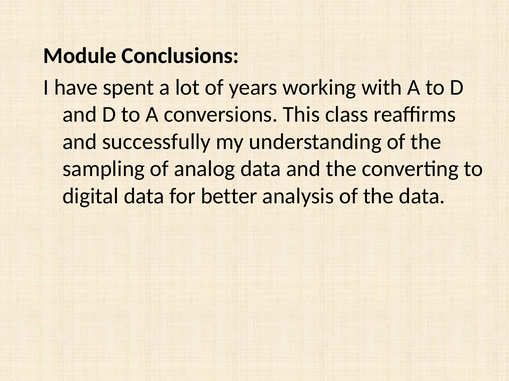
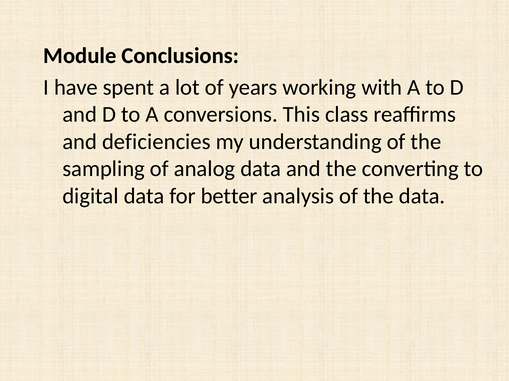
successfully: successfully -> deficiencies
